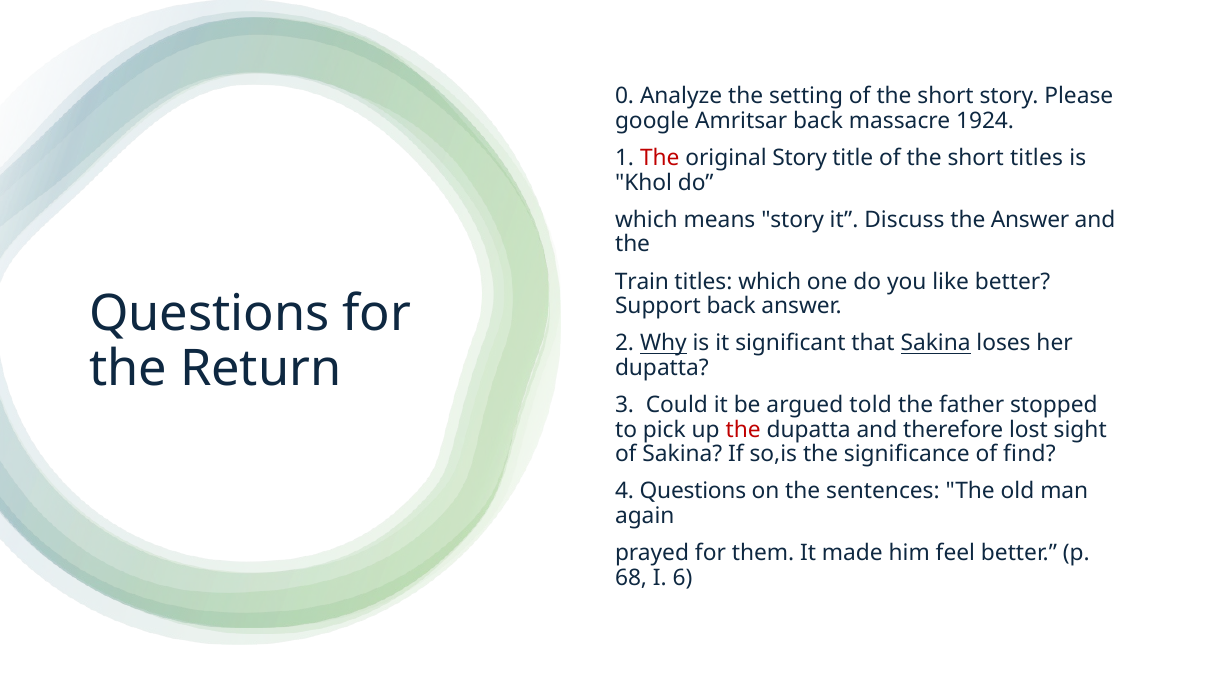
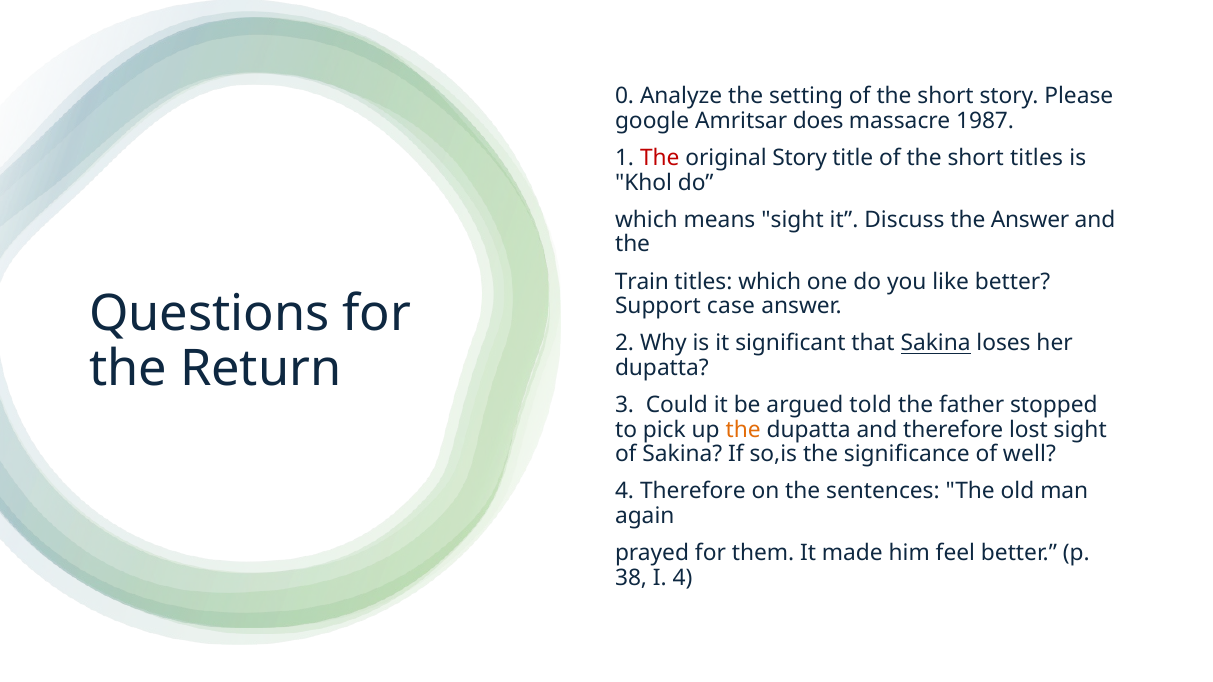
Amritsar back: back -> does
1924: 1924 -> 1987
means story: story -> sight
Support back: back -> case
Why underline: present -> none
the at (743, 430) colour: red -> orange
find: find -> well
4 Questions: Questions -> Therefore
68: 68 -> 38
I 6: 6 -> 4
